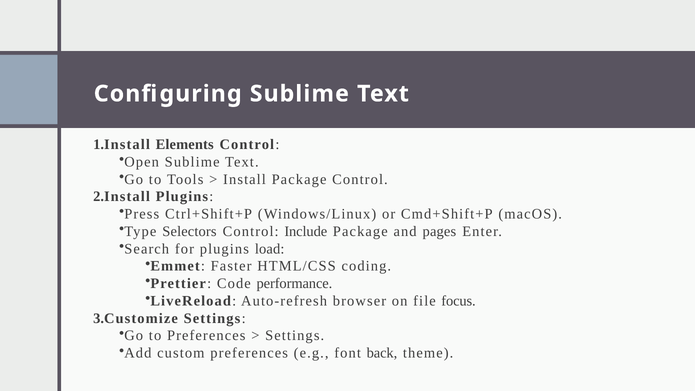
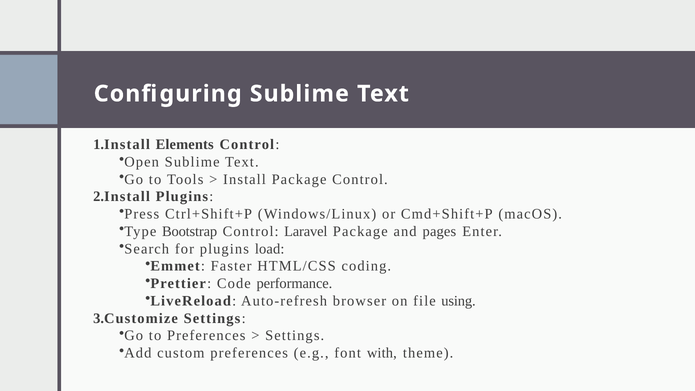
Selectors: Selectors -> Bootstrap
Include: Include -> Laravel
focus: focus -> using
back: back -> with
